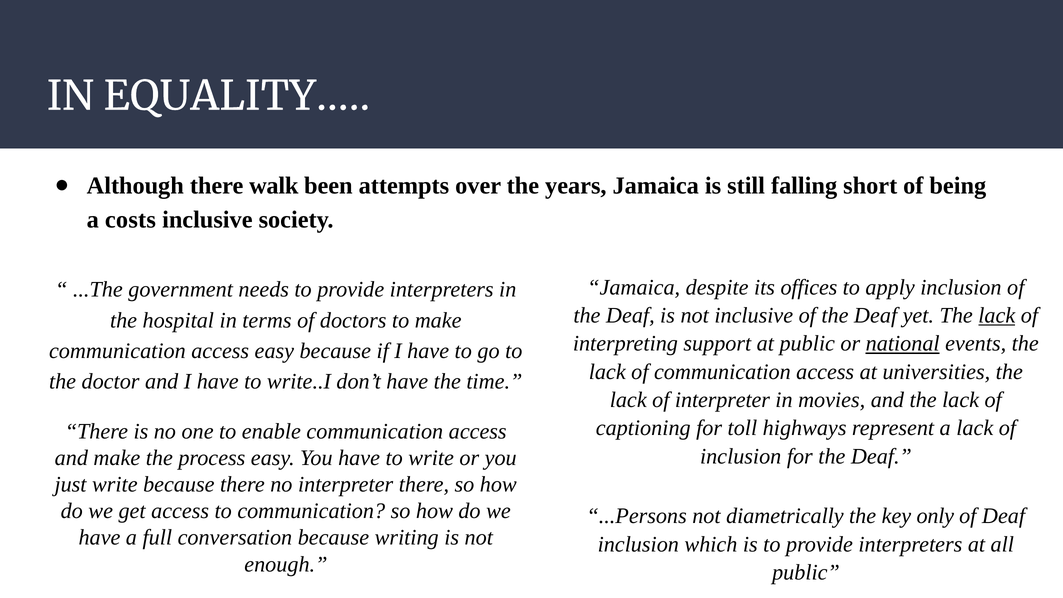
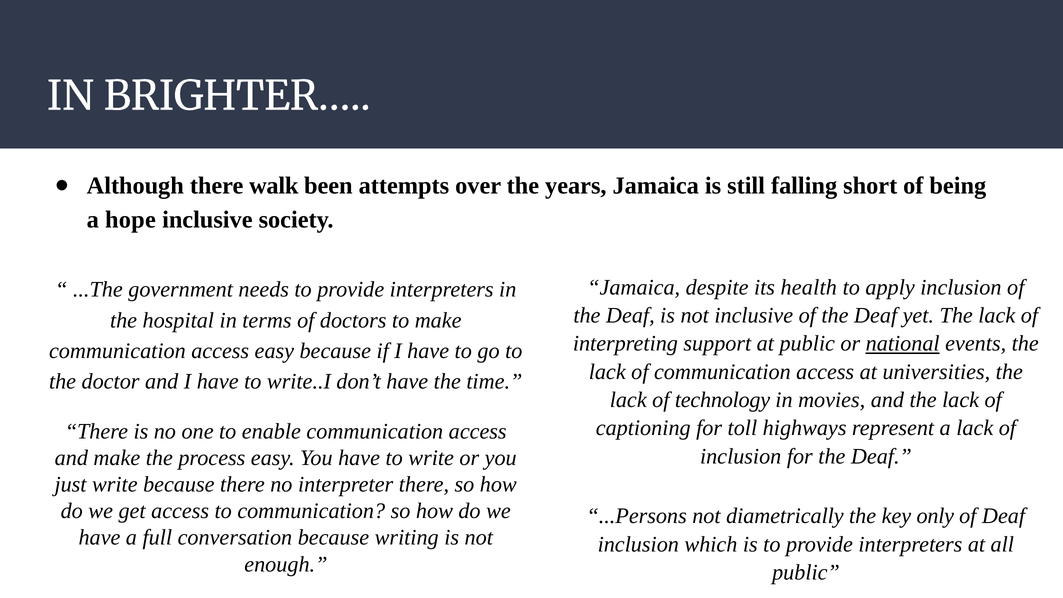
EQUALITY…: EQUALITY… -> BRIGHTER…
costs: costs -> hope
offices: offices -> health
lack at (997, 315) underline: present -> none
of interpreter: interpreter -> technology
